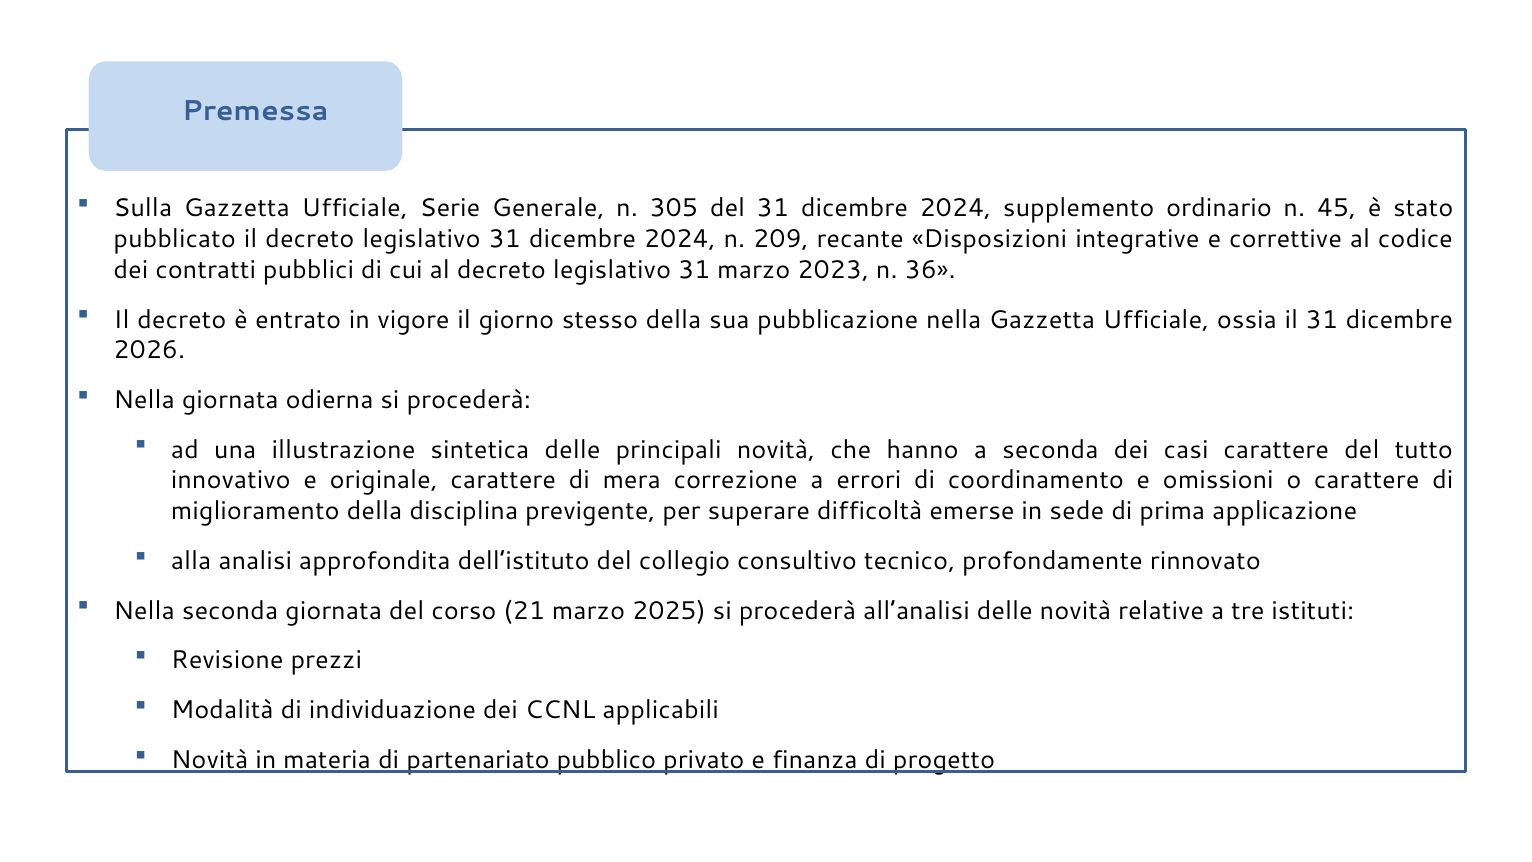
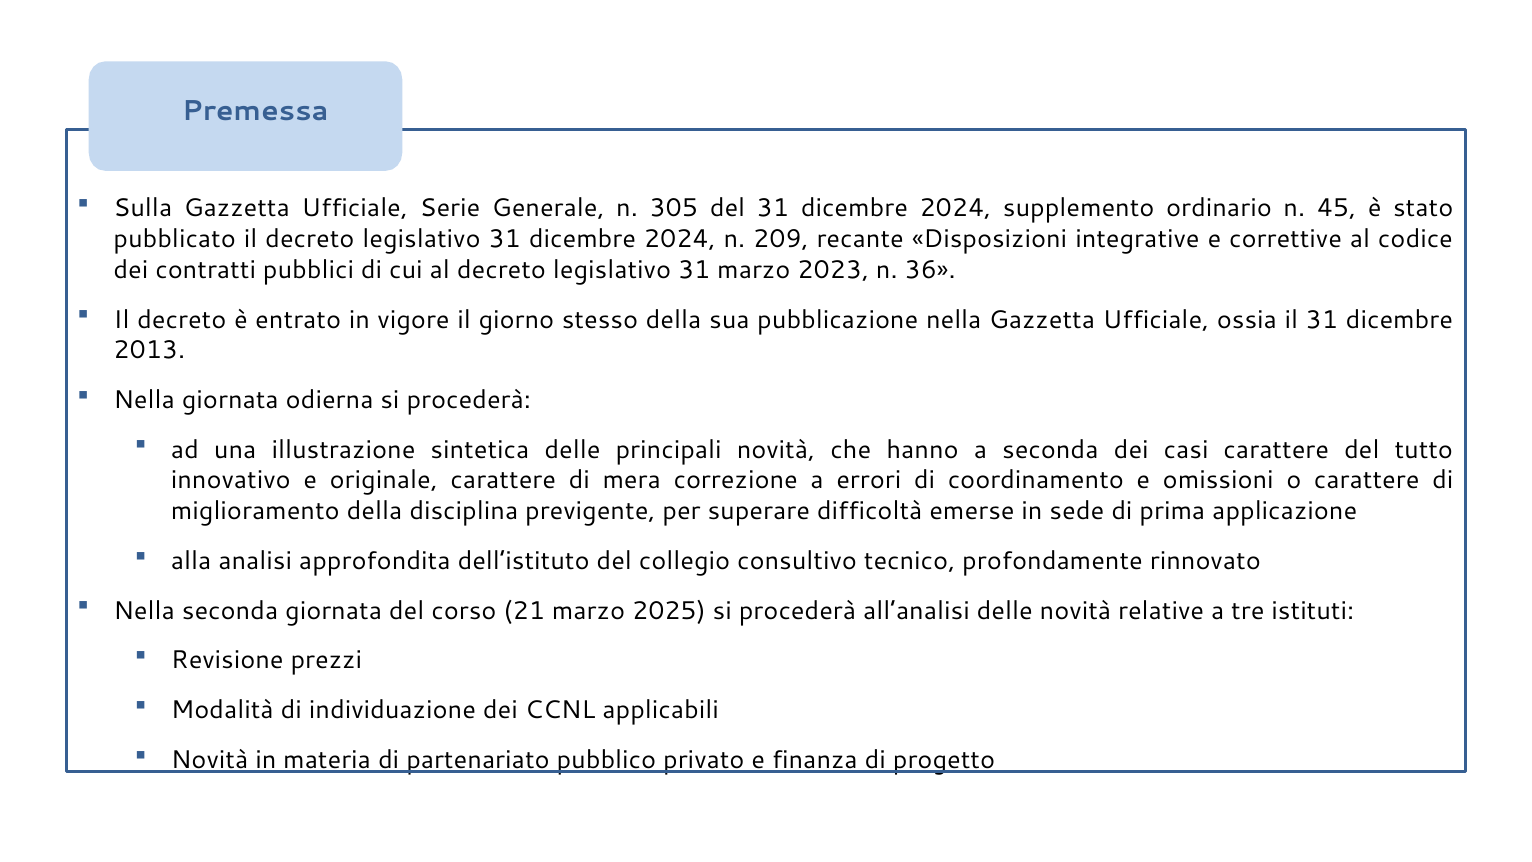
2026: 2026 -> 2013
